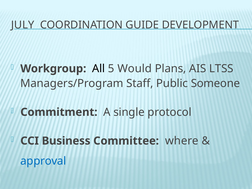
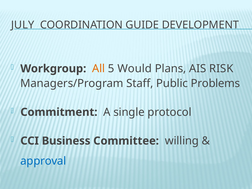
All colour: black -> orange
LTSS: LTSS -> RISK
Someone: Someone -> Problems
where: where -> willing
